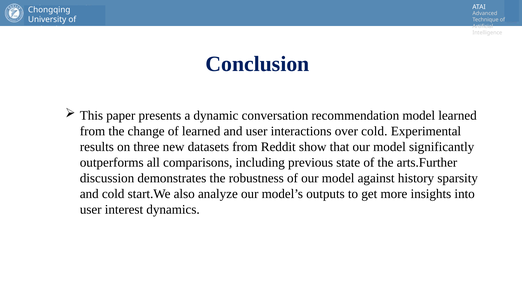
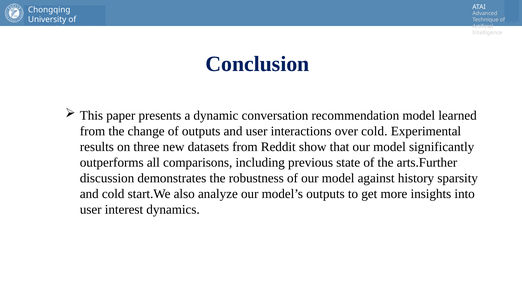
of learned: learned -> outputs
